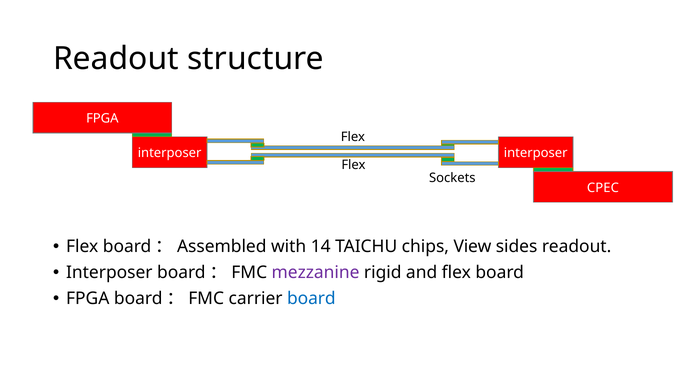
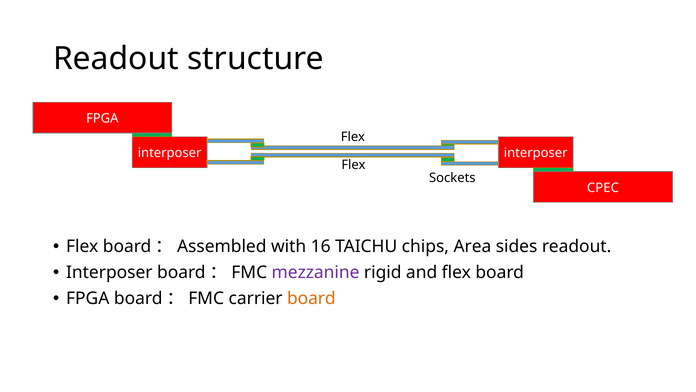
14: 14 -> 16
View: View -> Area
board at (311, 298) colour: blue -> orange
